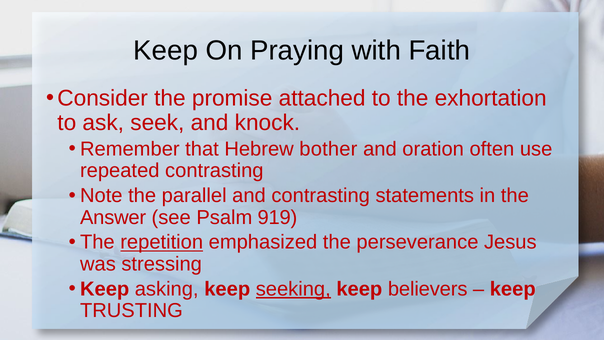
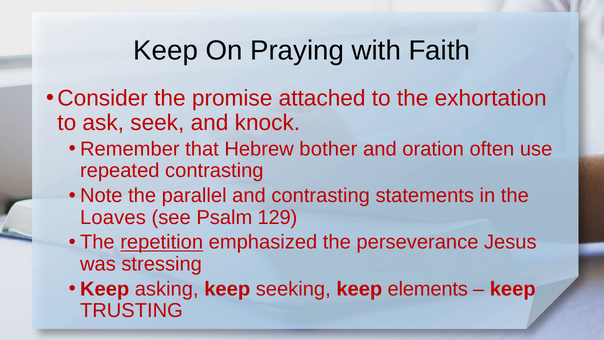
Answer: Answer -> Loaves
919: 919 -> 129
seeking underline: present -> none
believers: believers -> elements
